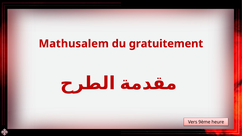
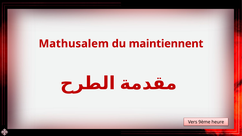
gratuitement: gratuitement -> maintiennent
